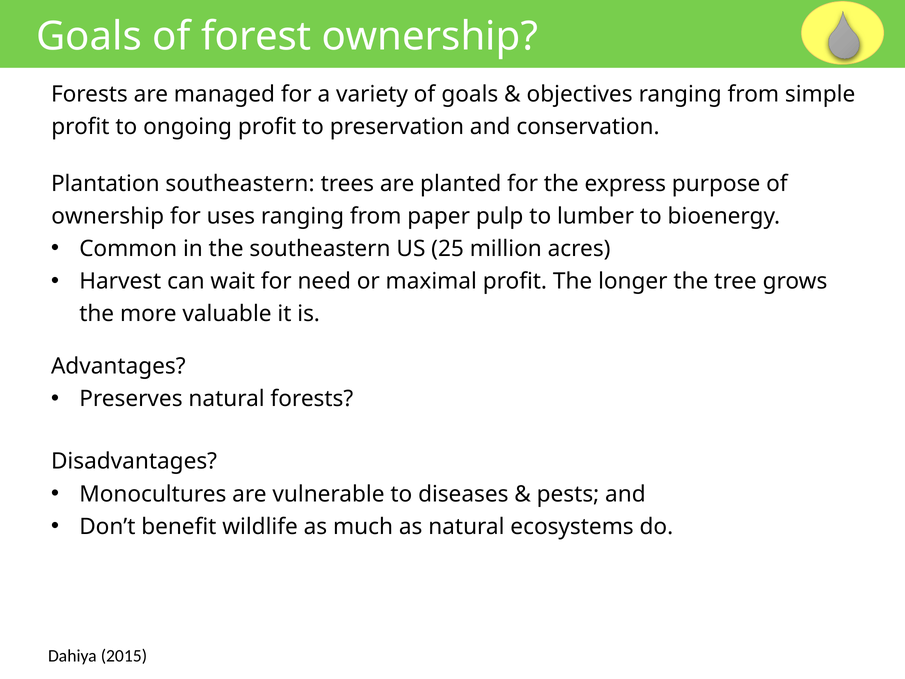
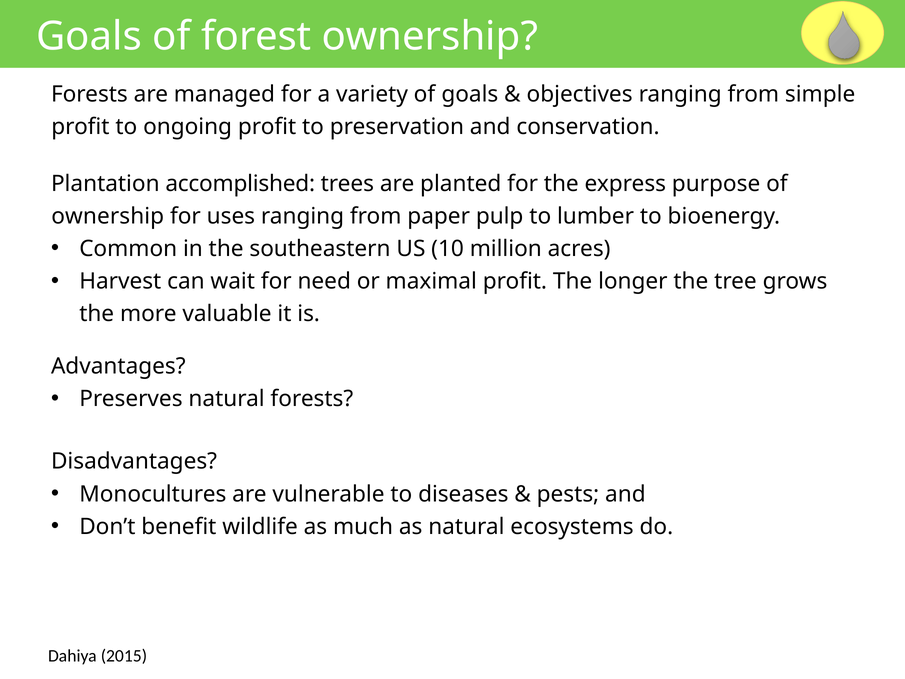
Plantation southeastern: southeastern -> accomplished
25: 25 -> 10
